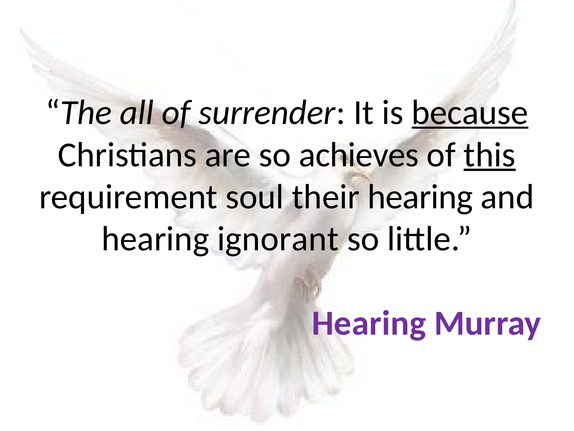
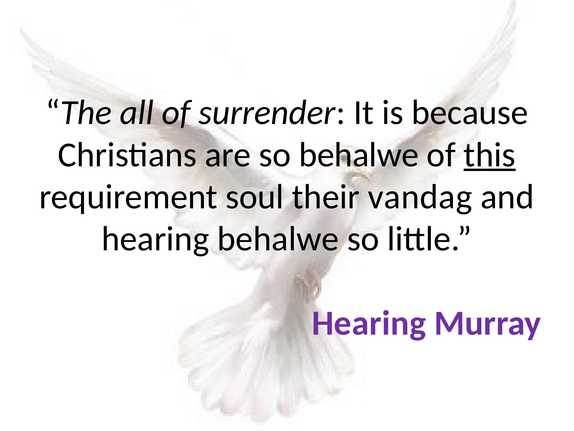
because underline: present -> none
so achieves: achieves -> behalwe
their hearing: hearing -> vandag
hearing ignorant: ignorant -> behalwe
